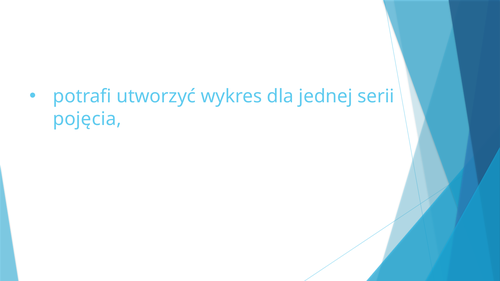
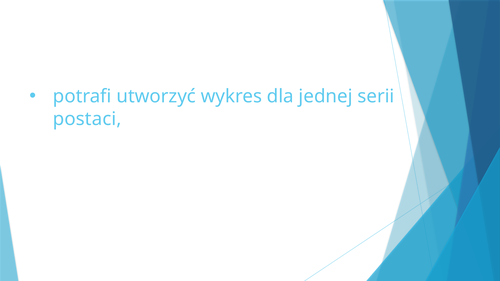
pojęcia: pojęcia -> postaci
